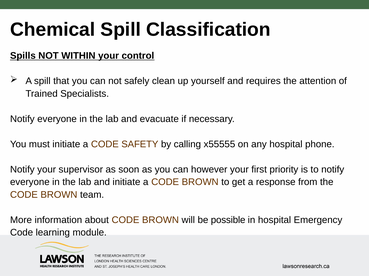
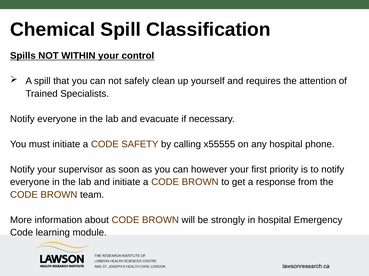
possible: possible -> strongly
